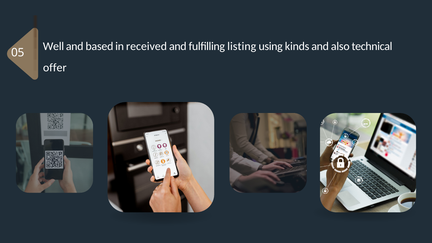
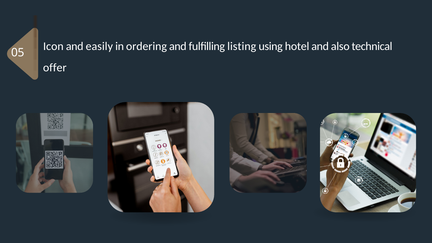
Well: Well -> Icon
based: based -> easily
received: received -> ordering
kinds: kinds -> hotel
